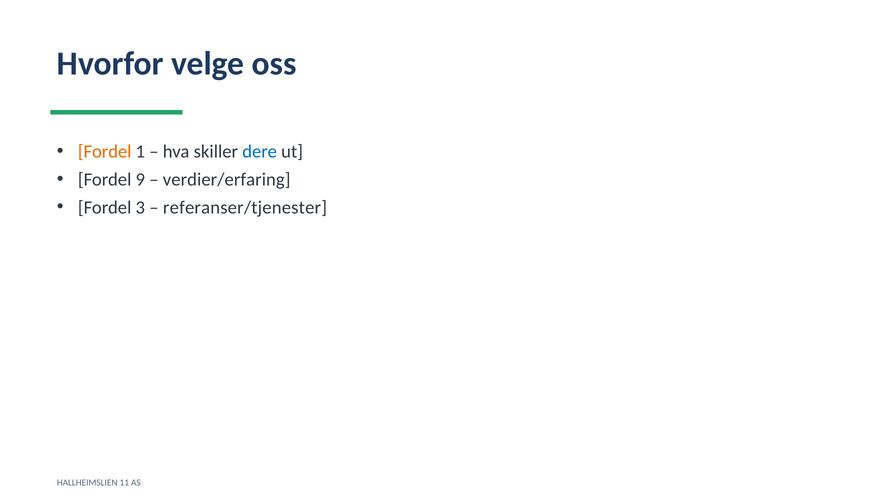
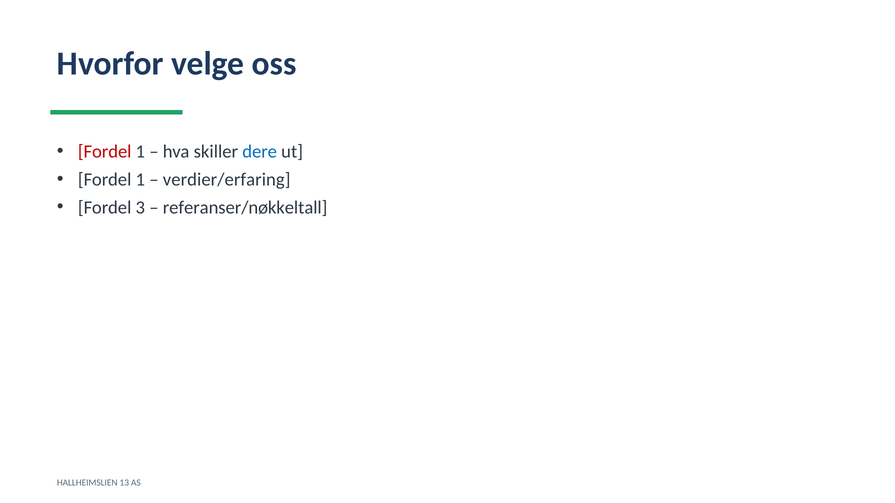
Fordel at (105, 152) colour: orange -> red
9 at (140, 180): 9 -> 1
referanser/tjenester: referanser/tjenester -> referanser/nøkkeltall
11: 11 -> 13
